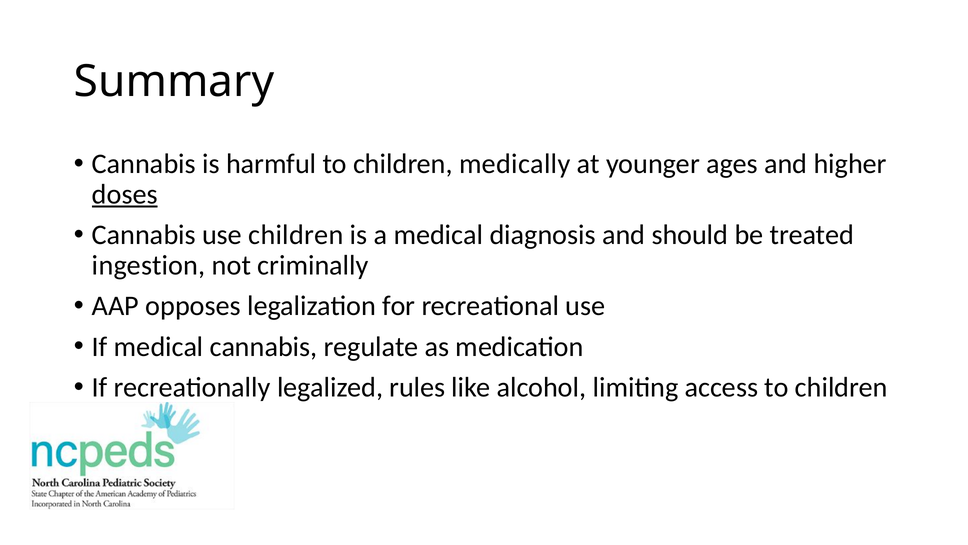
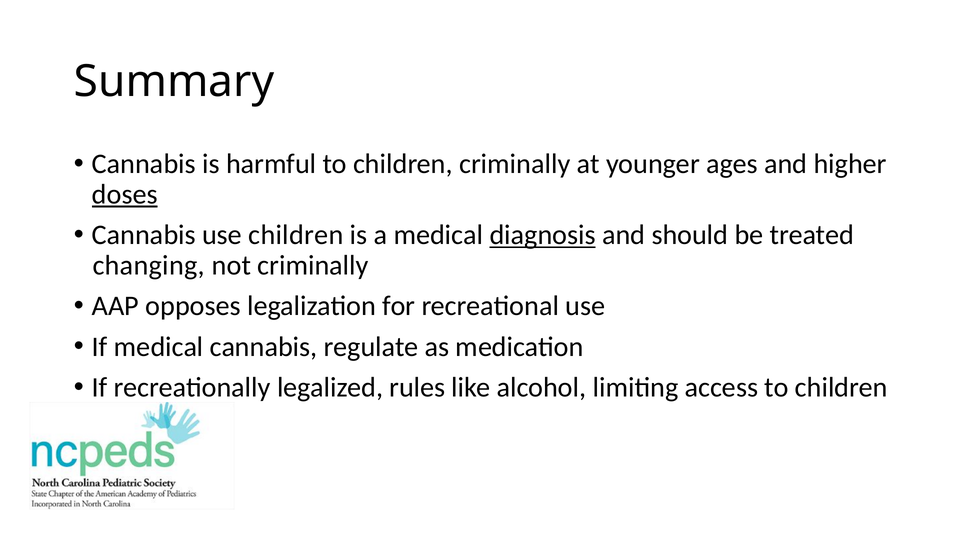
children medically: medically -> criminally
diagnosis underline: none -> present
ingestion: ingestion -> changing
